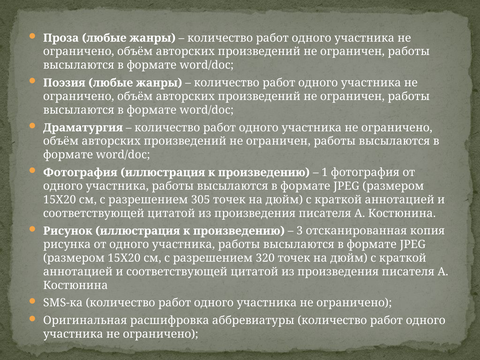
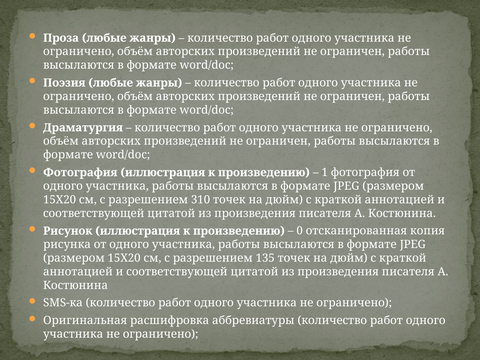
305: 305 -> 310
3: 3 -> 0
320: 320 -> 135
